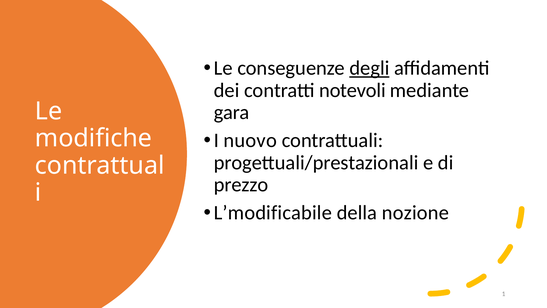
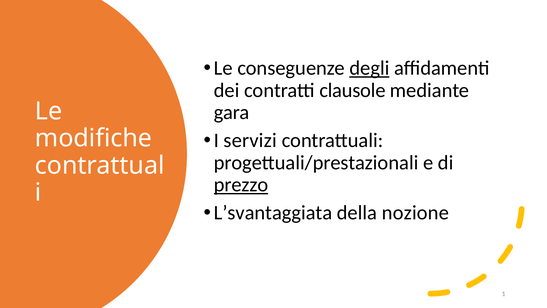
notevoli: notevoli -> clausole
nuovo: nuovo -> servizi
prezzo underline: none -> present
L’modificabile: L’modificabile -> L’svantaggiata
